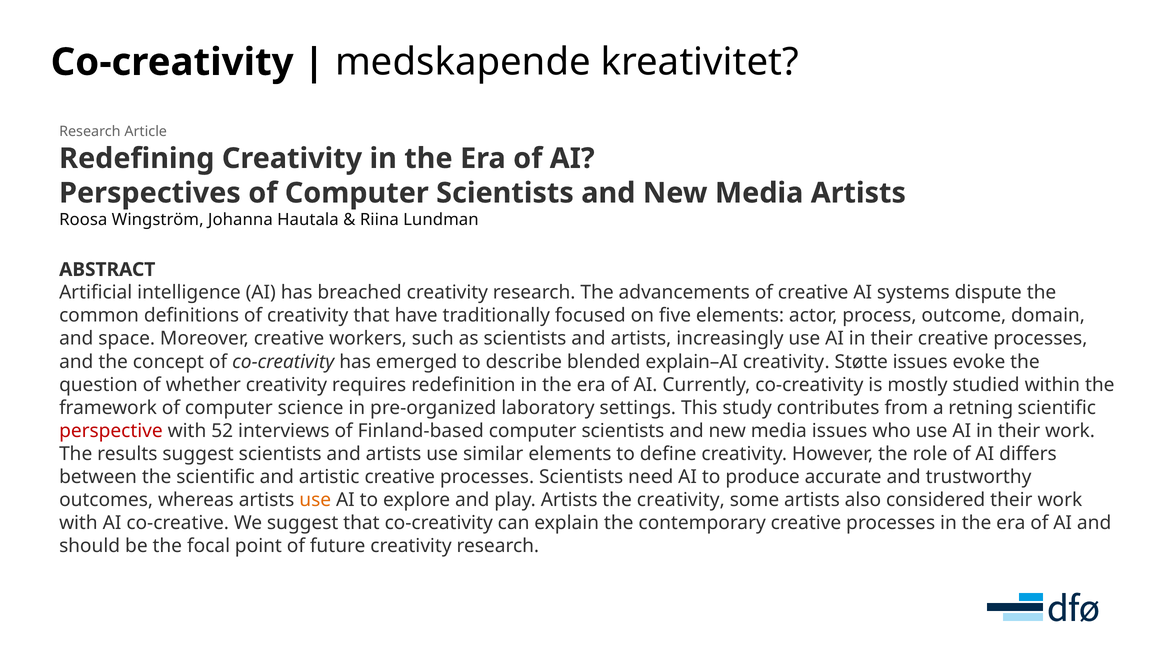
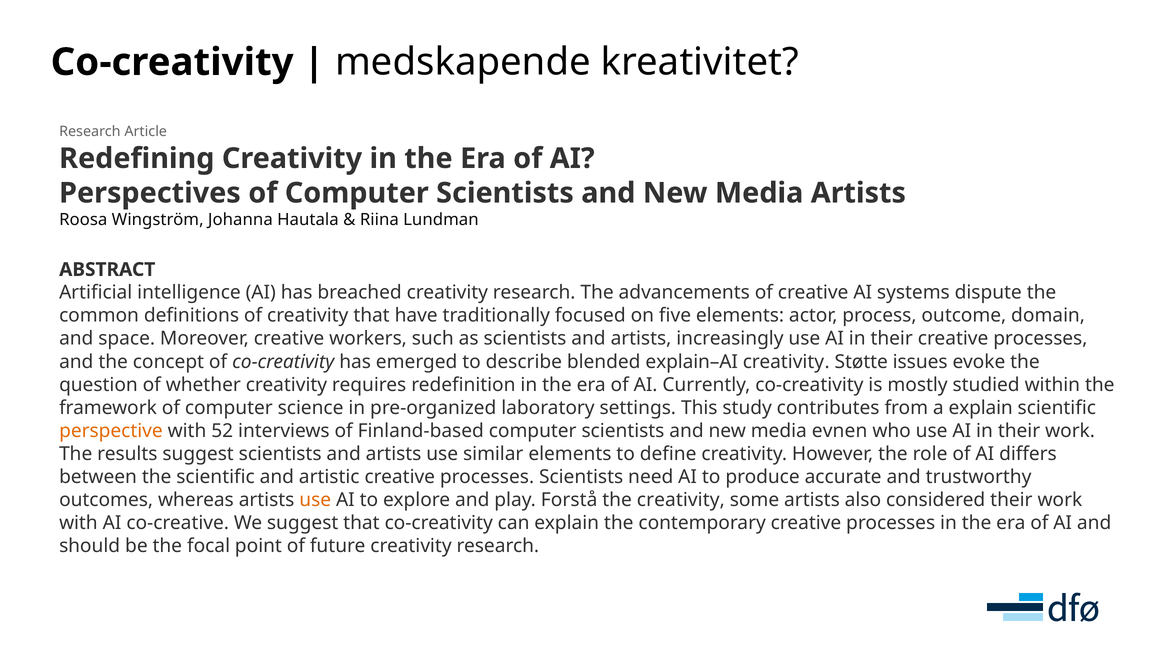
a retning: retning -> explain
perspective colour: red -> orange
media issues: issues -> evnen
play Artists: Artists -> Forstå
